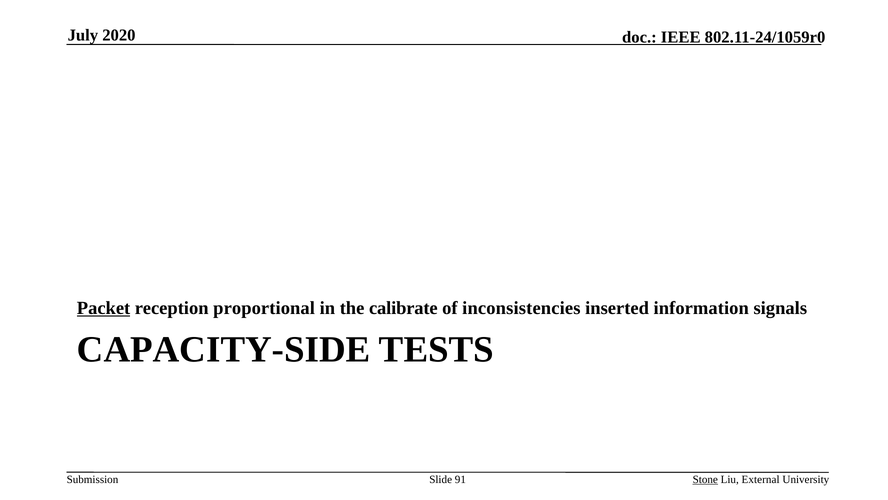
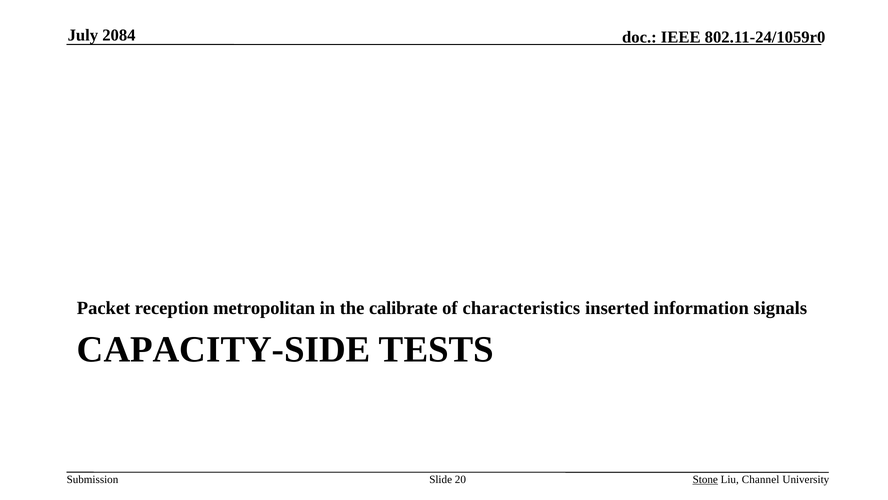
2020: 2020 -> 2084
Packet underline: present -> none
proportional: proportional -> metropolitan
inconsistencies: inconsistencies -> characteristics
91: 91 -> 20
External: External -> Channel
